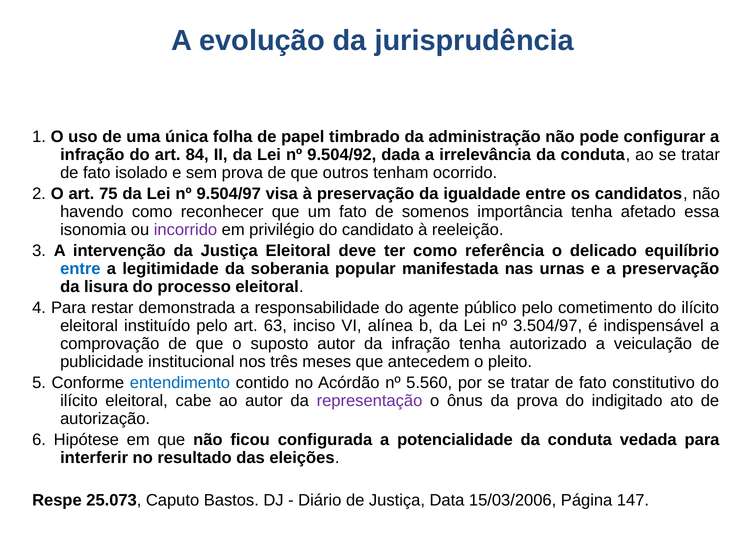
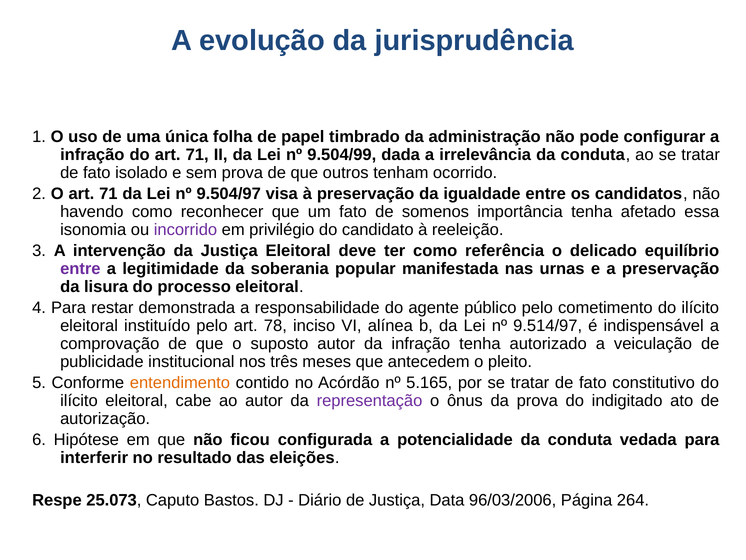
do art 84: 84 -> 71
9.504/92: 9.504/92 -> 9.504/99
O art 75: 75 -> 71
entre at (80, 269) colour: blue -> purple
63: 63 -> 78
3.504/97: 3.504/97 -> 9.514/97
entendimento colour: blue -> orange
5.560: 5.560 -> 5.165
15/03/2006: 15/03/2006 -> 96/03/2006
147: 147 -> 264
